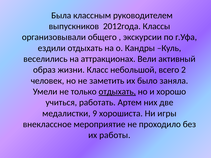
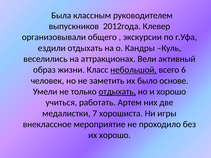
Классы: Классы -> Клевер
небольшой underline: none -> present
2: 2 -> 6
заняла: заняла -> основе
9: 9 -> 7
их работы: работы -> хорошо
